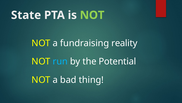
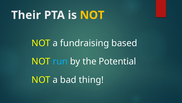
State: State -> Their
NOT at (92, 15) colour: light green -> yellow
reality: reality -> based
